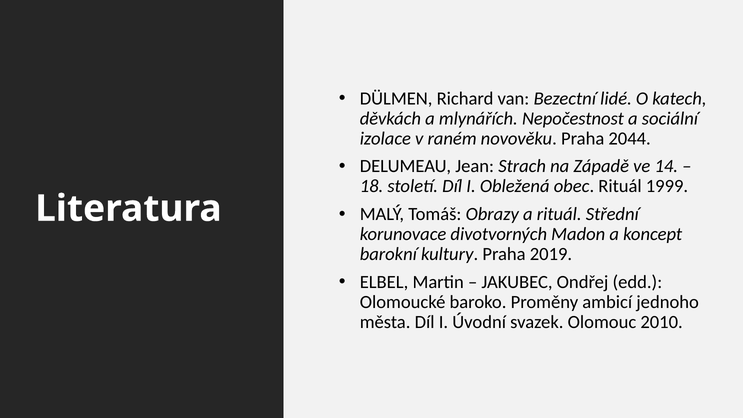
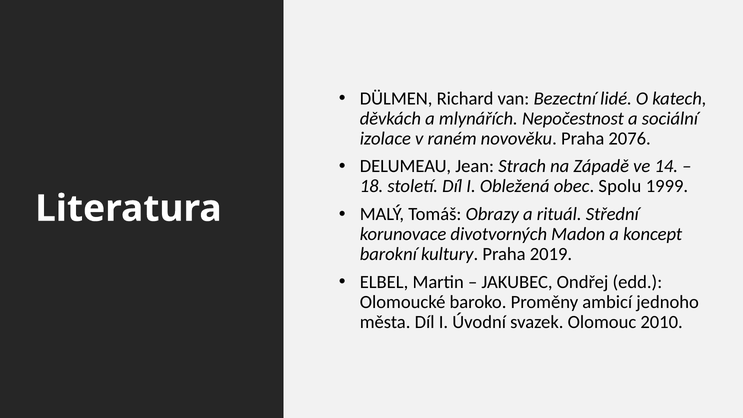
2044: 2044 -> 2076
obec Rituál: Rituál -> Spolu
